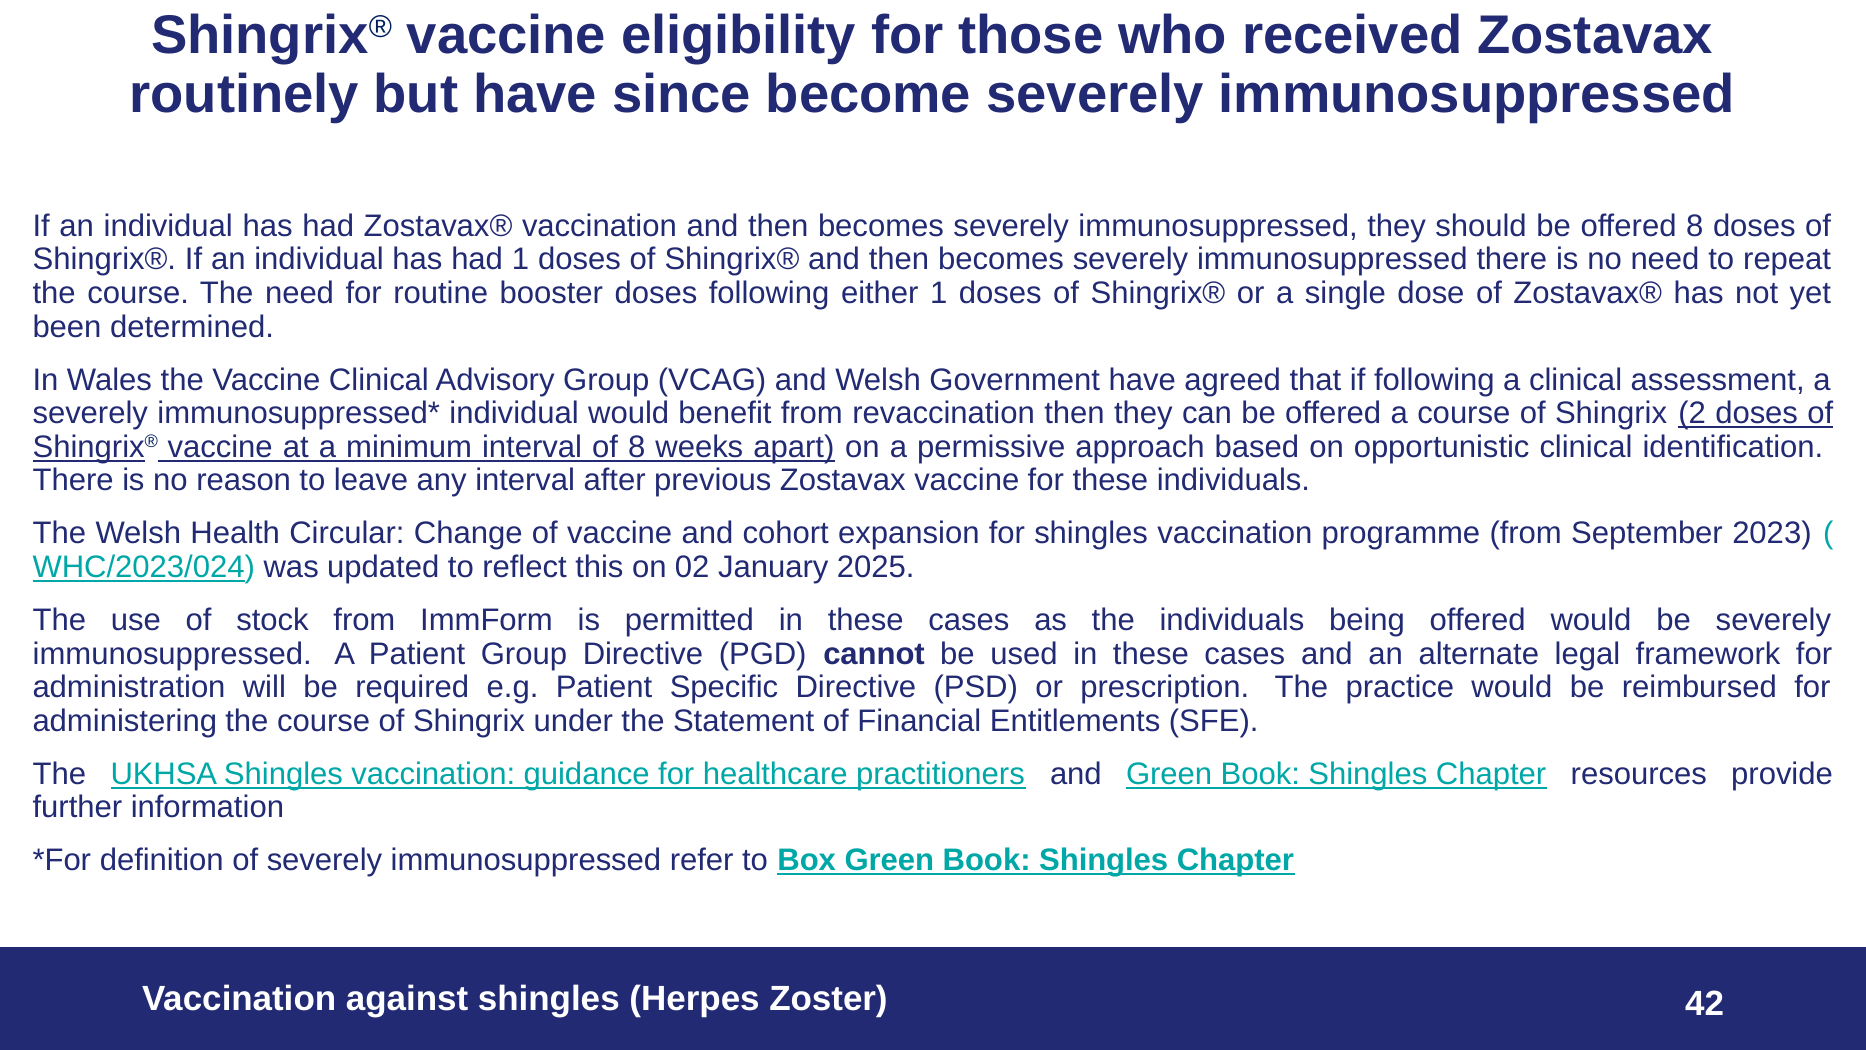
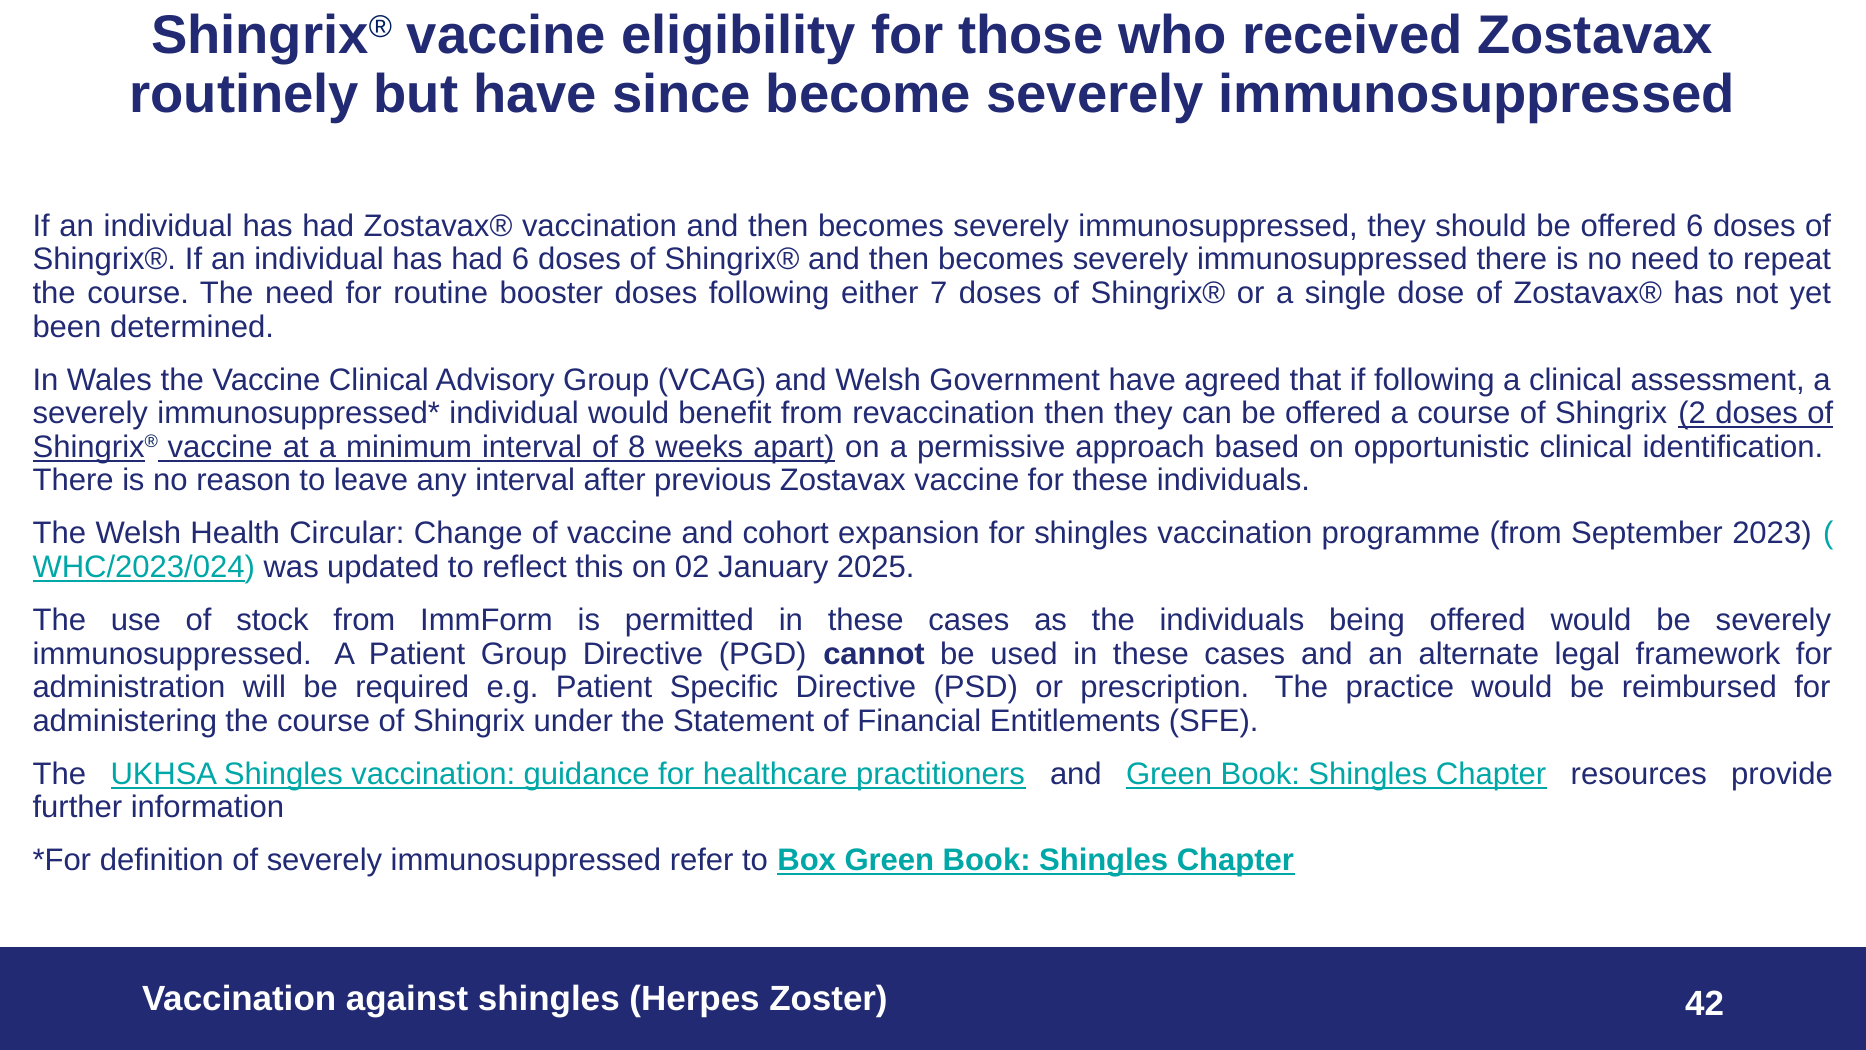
offered 8: 8 -> 6
had 1: 1 -> 6
either 1: 1 -> 7
